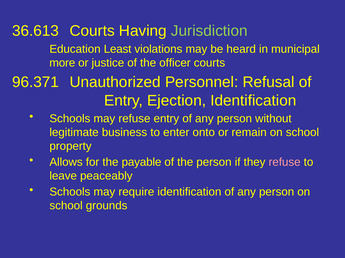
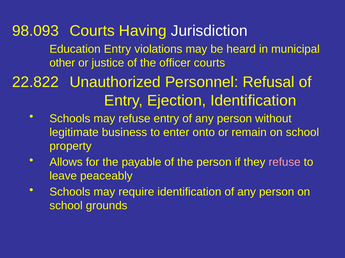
36.613: 36.613 -> 98.093
Jurisdiction colour: light green -> white
Education Least: Least -> Entry
more: more -> other
96.371: 96.371 -> 22.822
